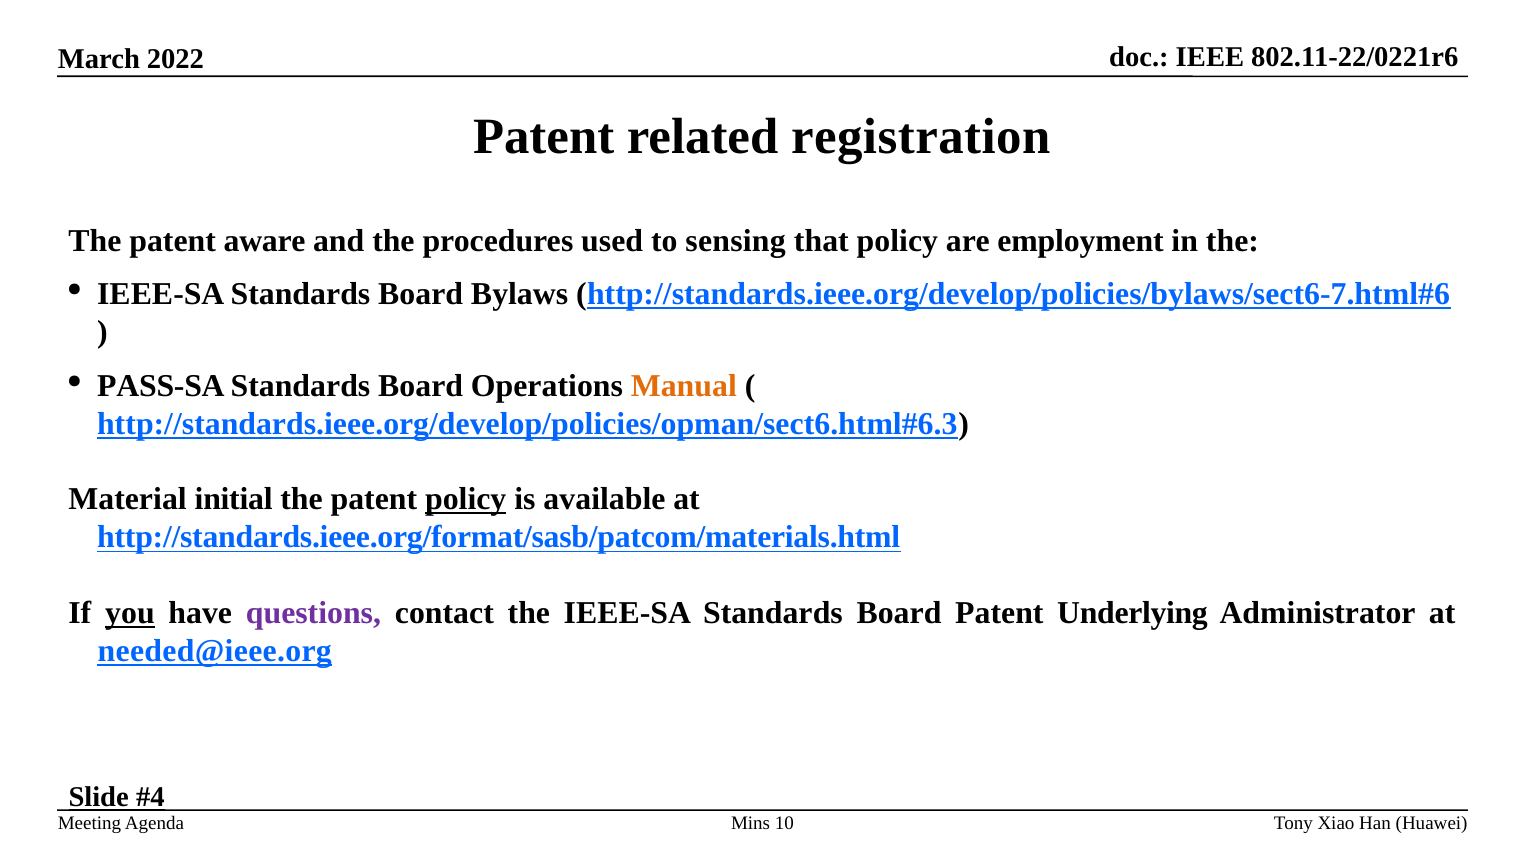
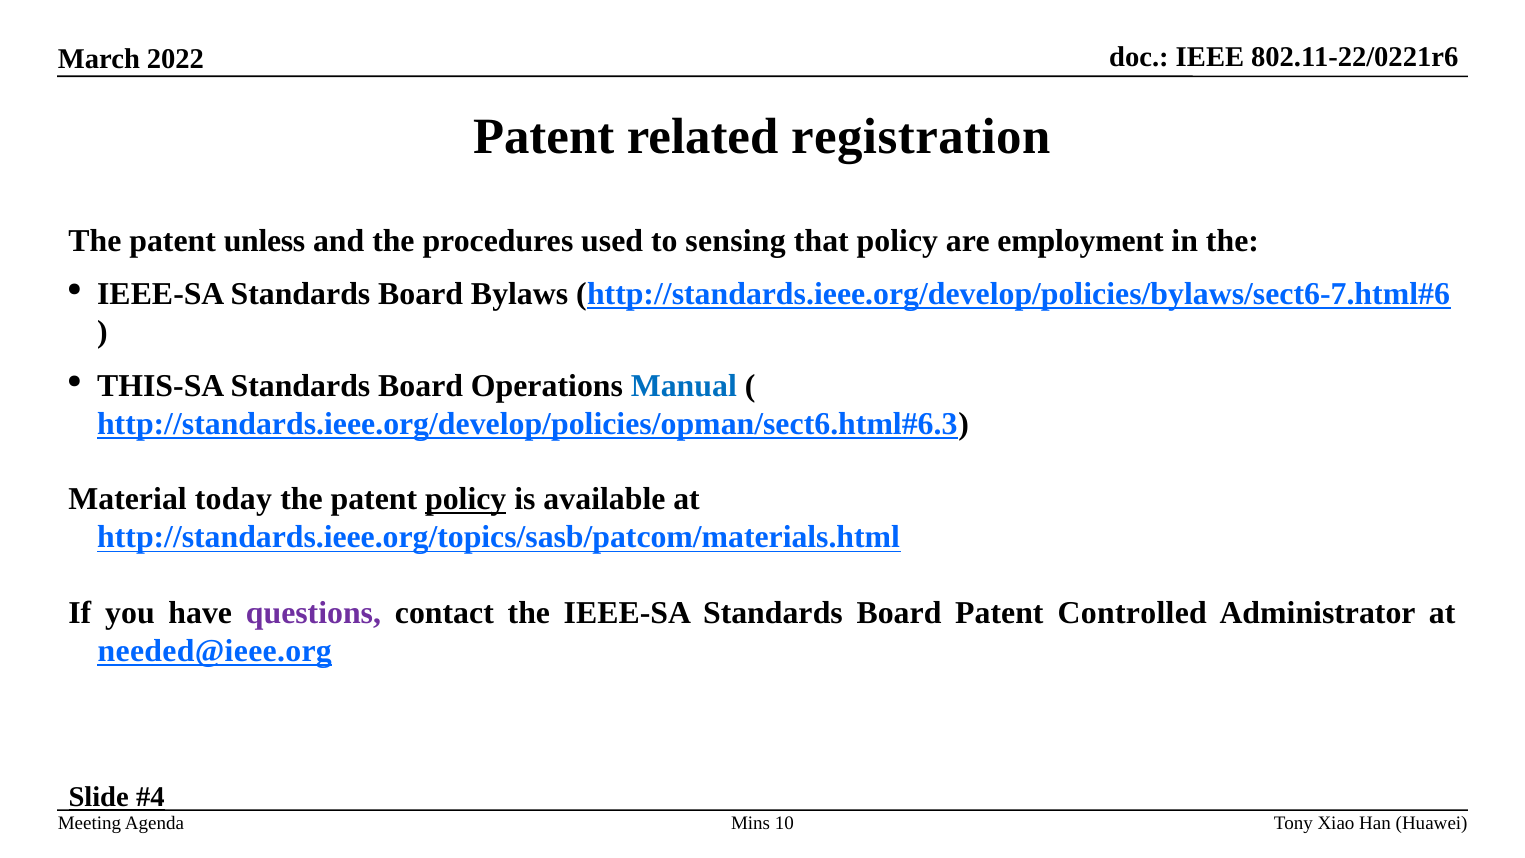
aware: aware -> unless
PASS-SA: PASS-SA -> THIS-SA
Manual colour: orange -> blue
initial: initial -> today
http://standards.ieee.org/format/sasb/patcom/materials.html: http://standards.ieee.org/format/sasb/patcom/materials.html -> http://standards.ieee.org/topics/sasb/patcom/materials.html
you underline: present -> none
Underlying: Underlying -> Controlled
